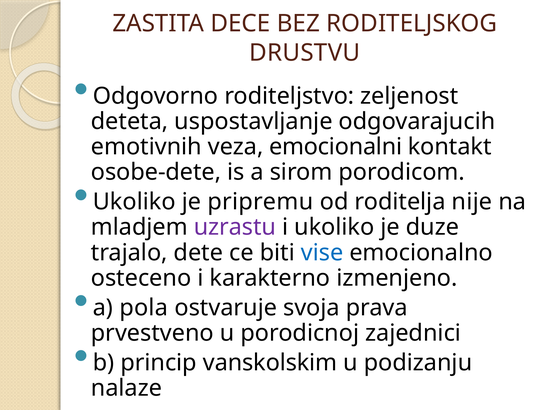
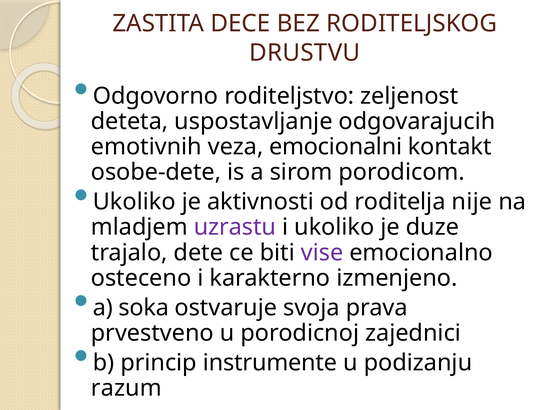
pripremu: pripremu -> aktivnosti
vise colour: blue -> purple
pola: pola -> soka
vanskolskim: vanskolskim -> instrumente
nalaze: nalaze -> razum
